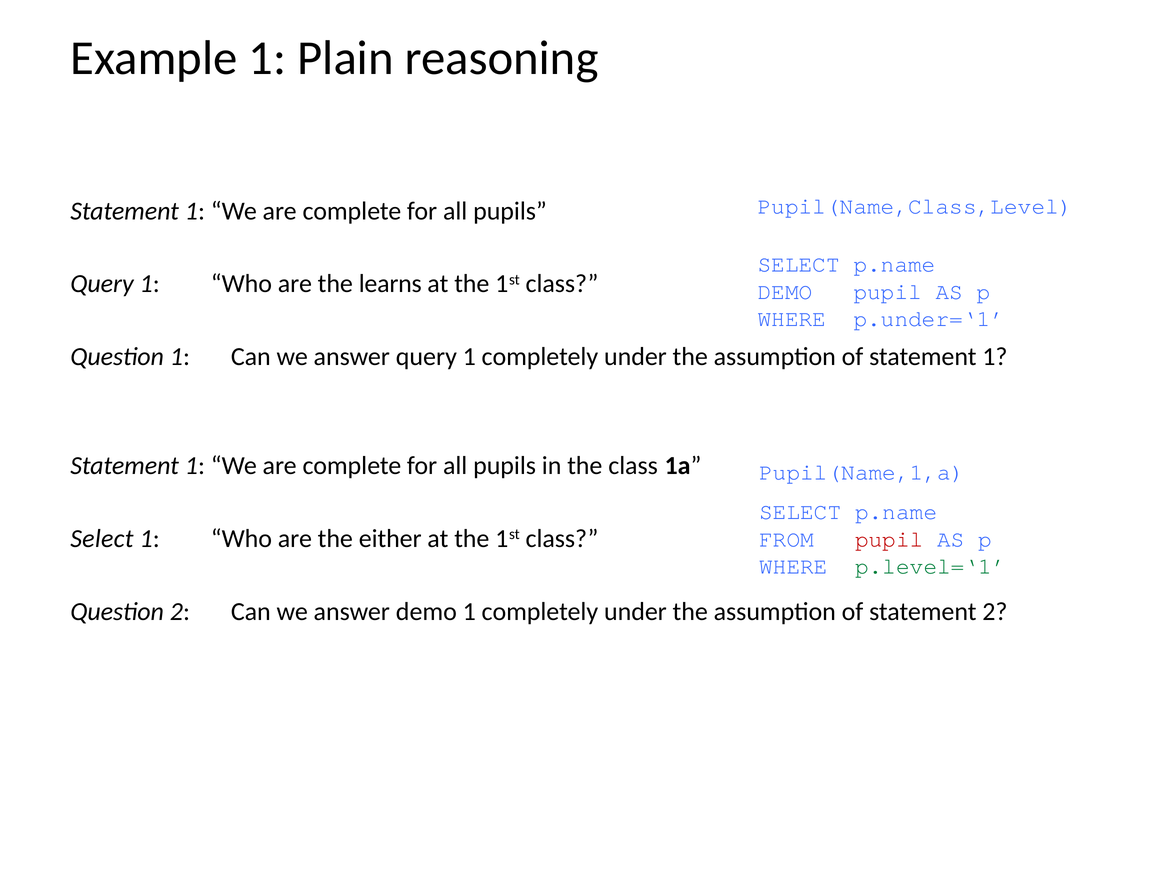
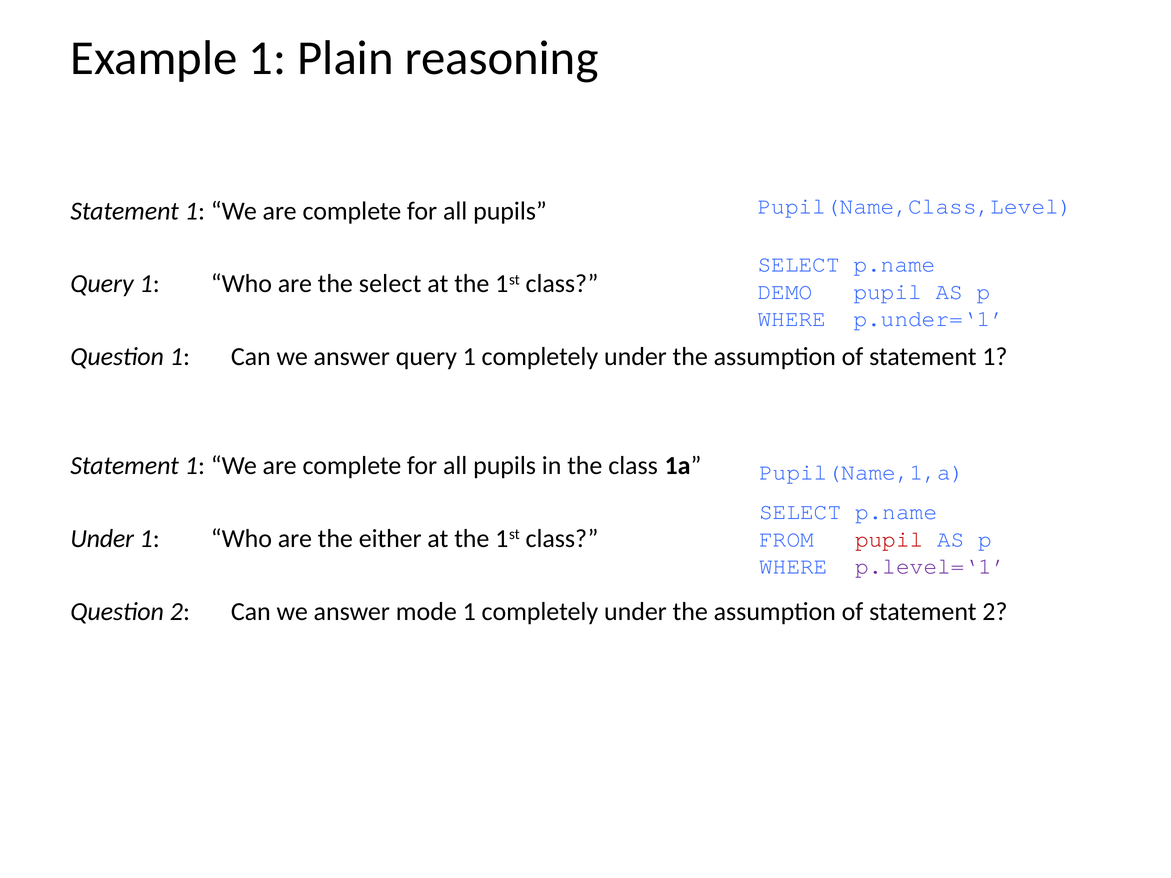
the learns: learns -> select
Select at (102, 539): Select -> Under
p.level=‘1 colour: green -> purple
answer demo: demo -> mode
